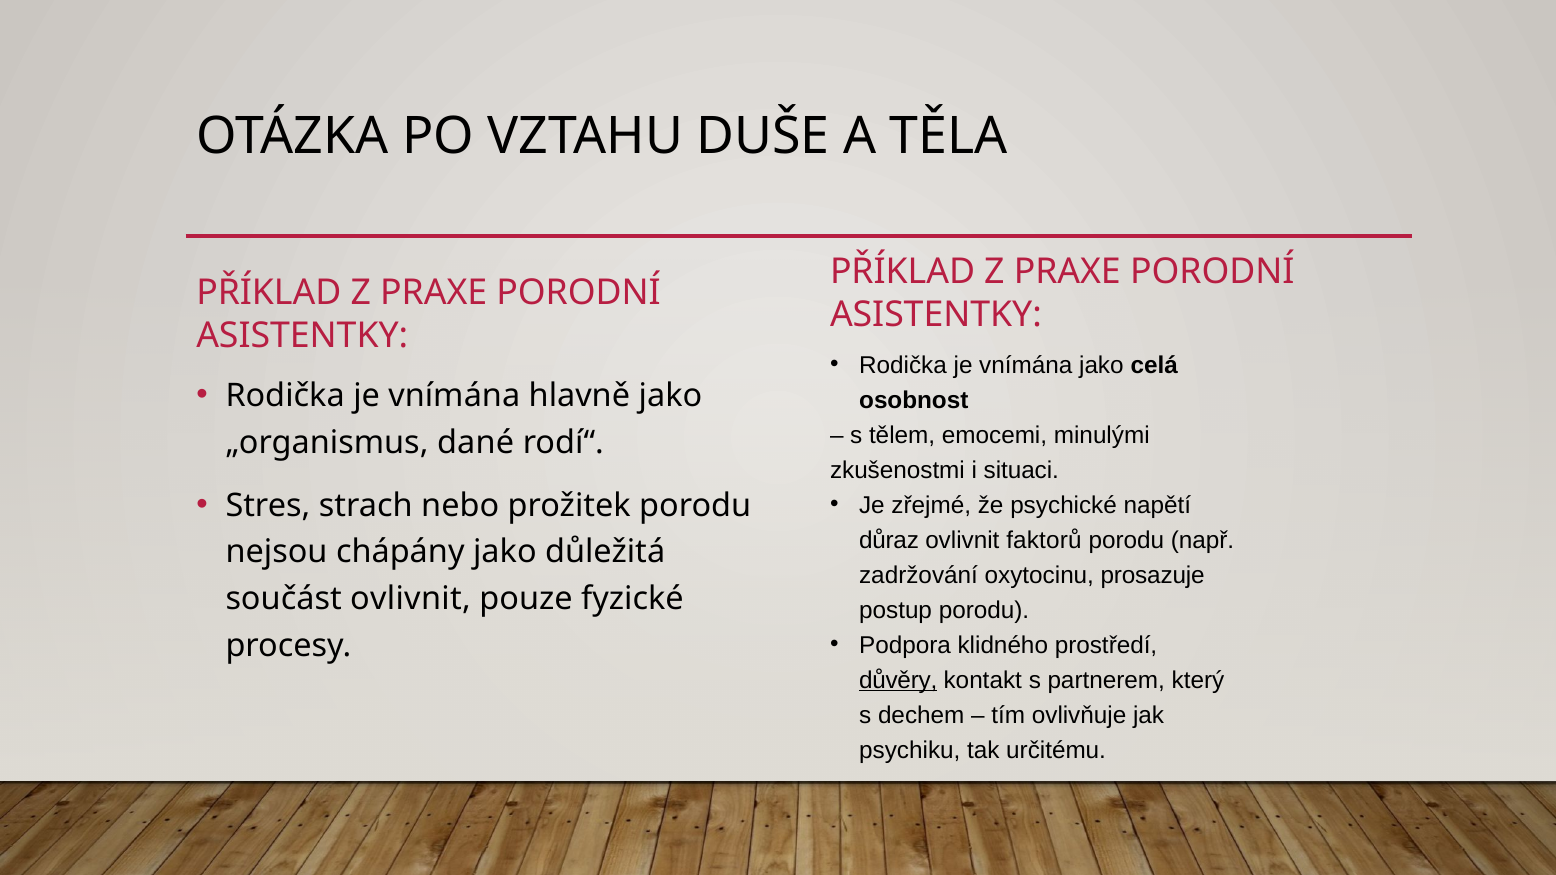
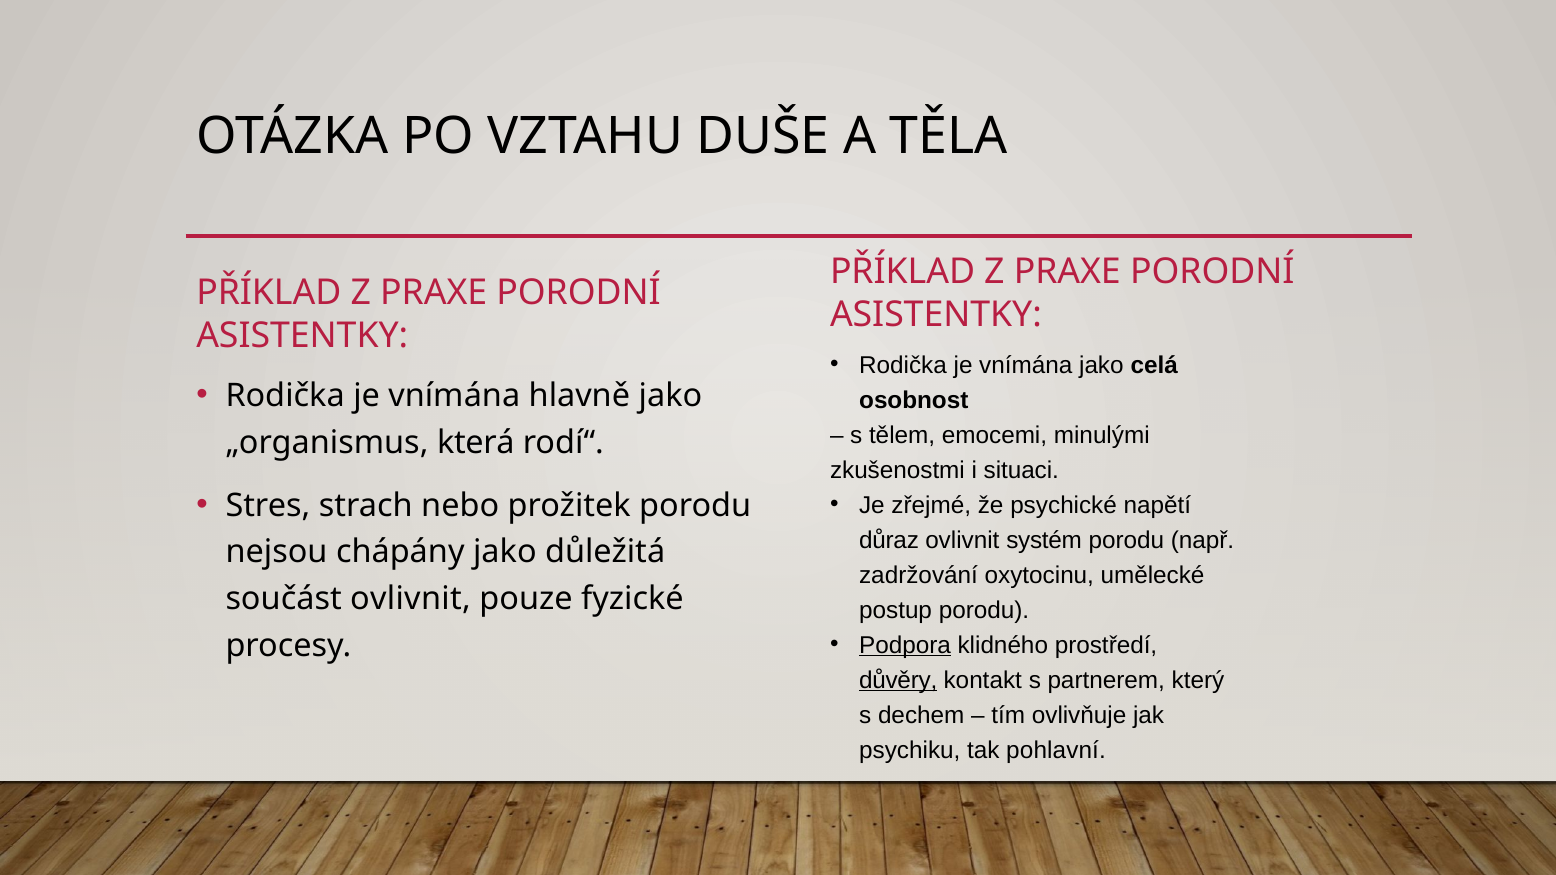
dané: dané -> která
faktorů: faktorů -> systém
prosazuje: prosazuje -> umělecké
Podpora underline: none -> present
určitému: určitému -> pohlavní
